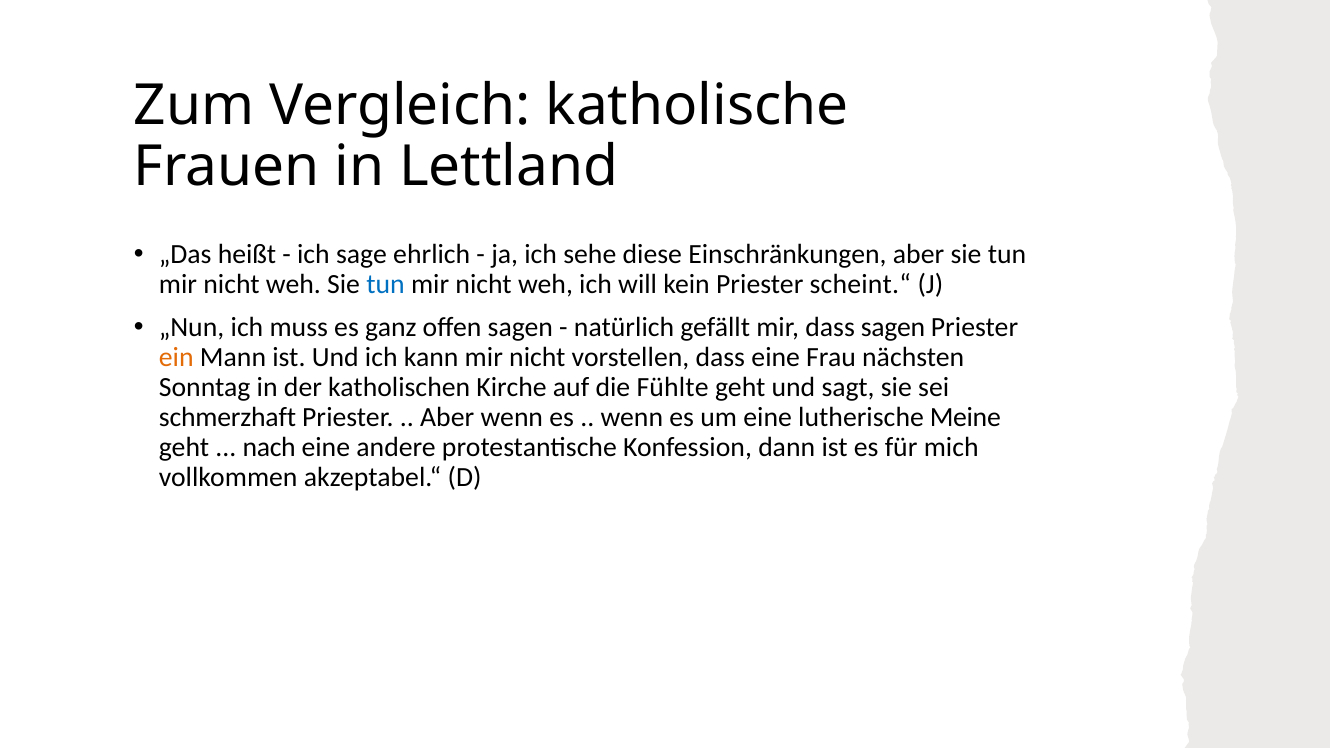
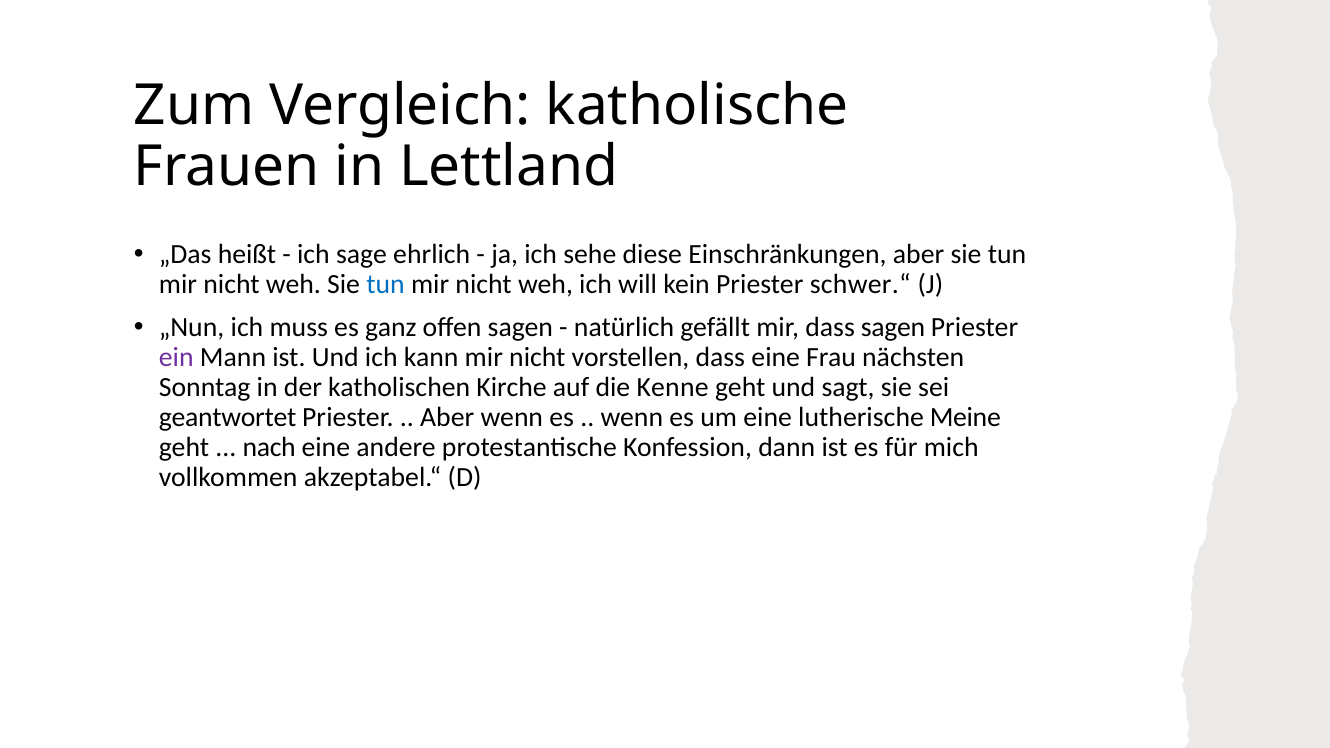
scheint.“: scheint.“ -> schwer.“
ein colour: orange -> purple
Fühlte: Fühlte -> Kenne
schmerzhaft: schmerzhaft -> geantwortet
